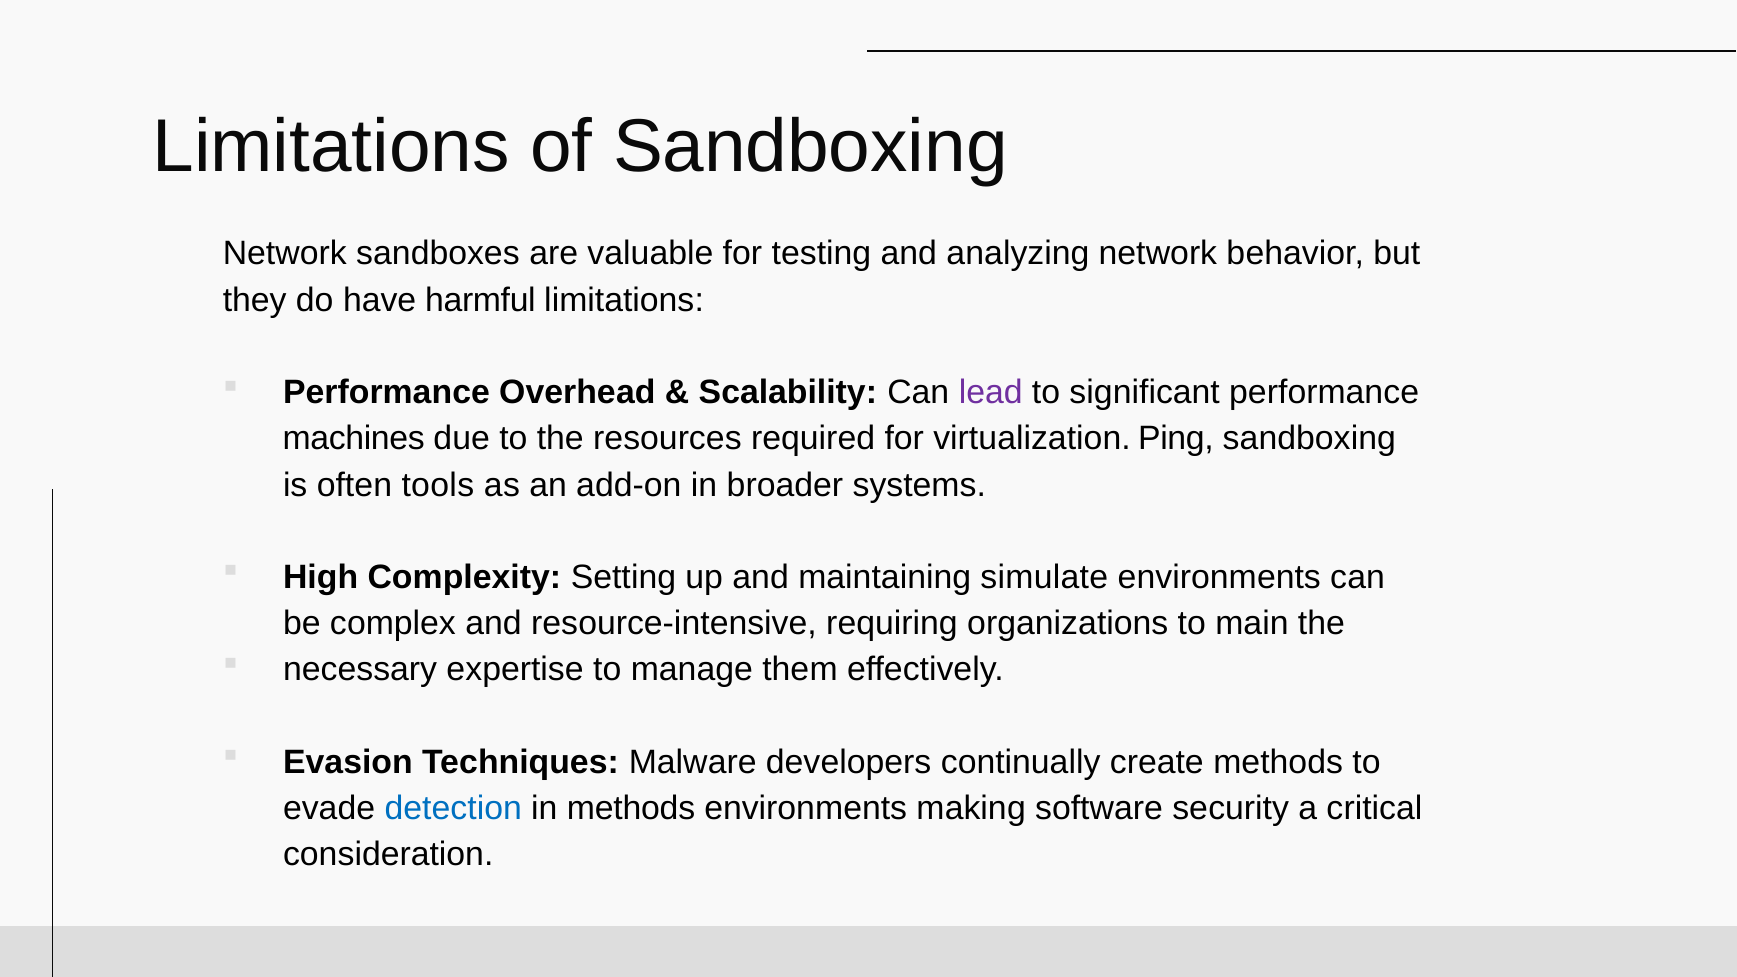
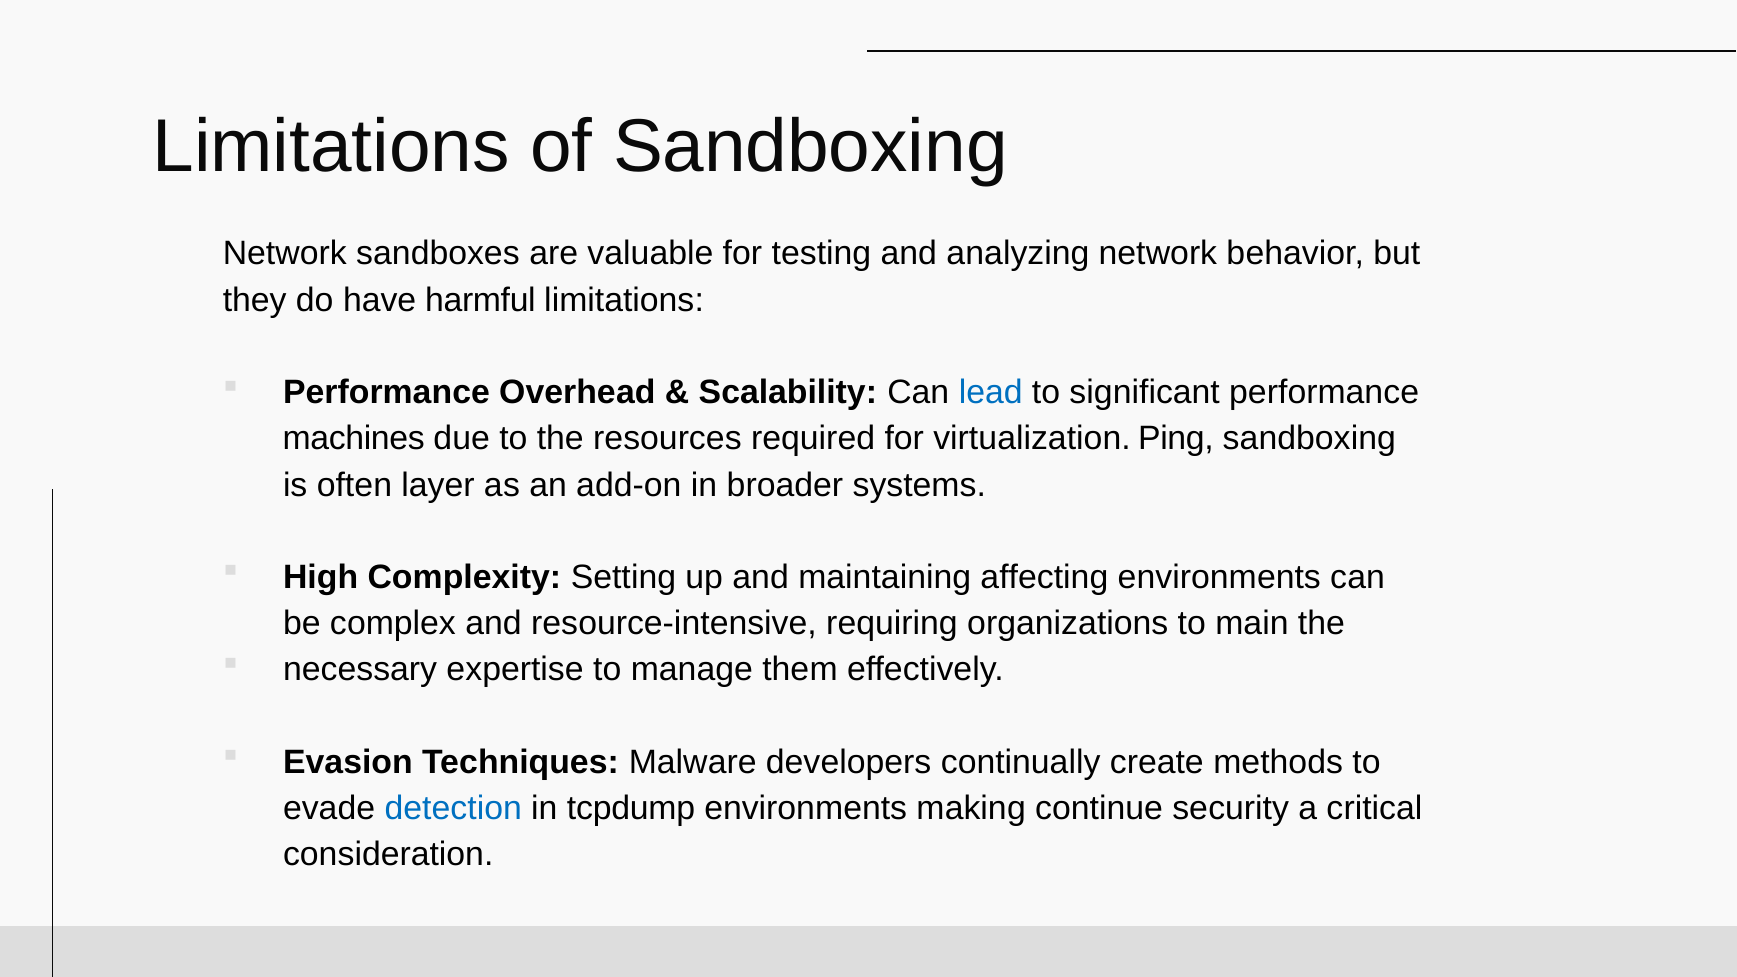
lead colour: purple -> blue
tools: tools -> layer
simulate: simulate -> affecting
in methods: methods -> tcpdump
software: software -> continue
